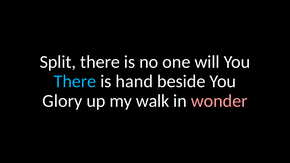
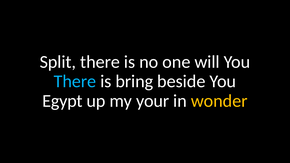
hand: hand -> bring
Glory: Glory -> Egypt
walk: walk -> your
wonder colour: pink -> yellow
